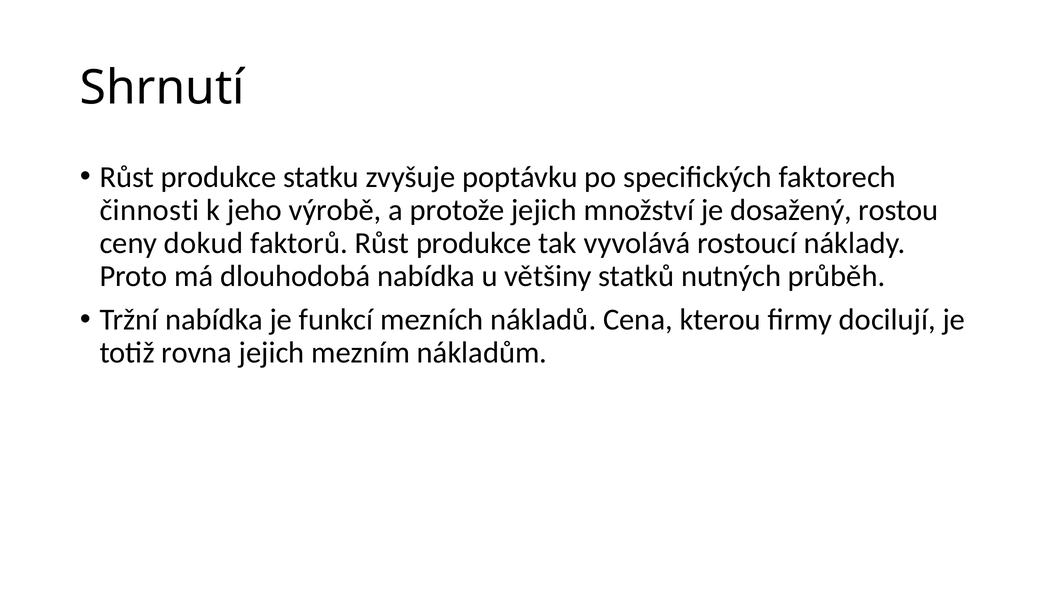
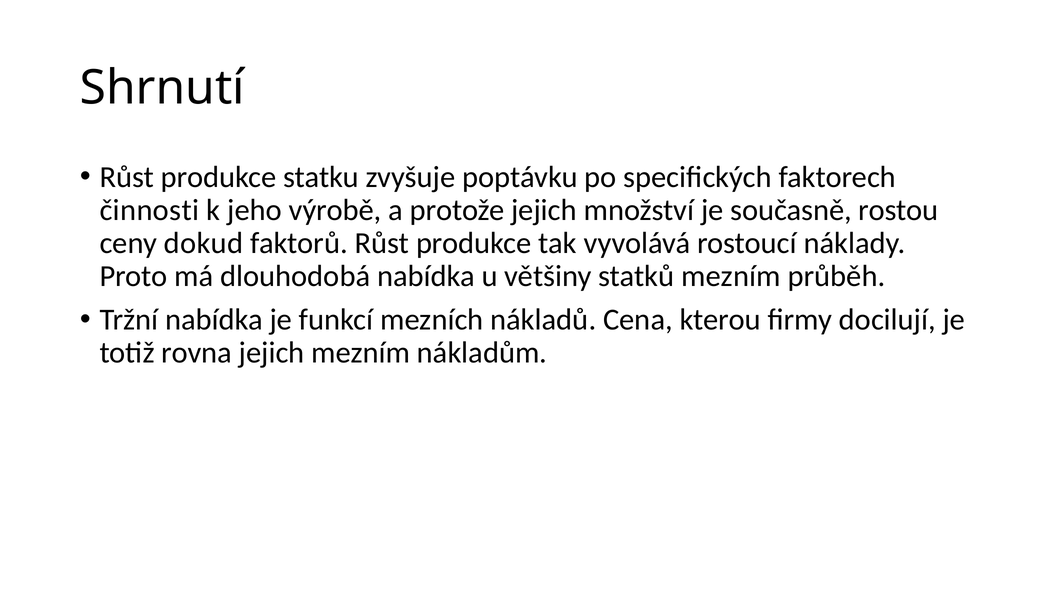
dosažený: dosažený -> současně
statků nutných: nutných -> mezním
